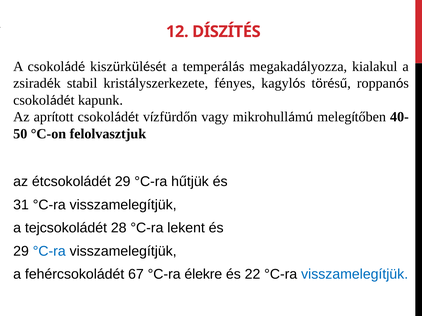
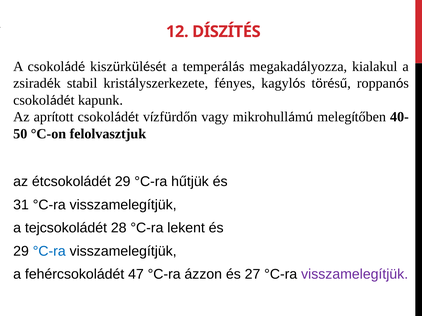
67: 67 -> 47
élekre: élekre -> ázzon
22: 22 -> 27
visszamelegítjük at (355, 275) colour: blue -> purple
